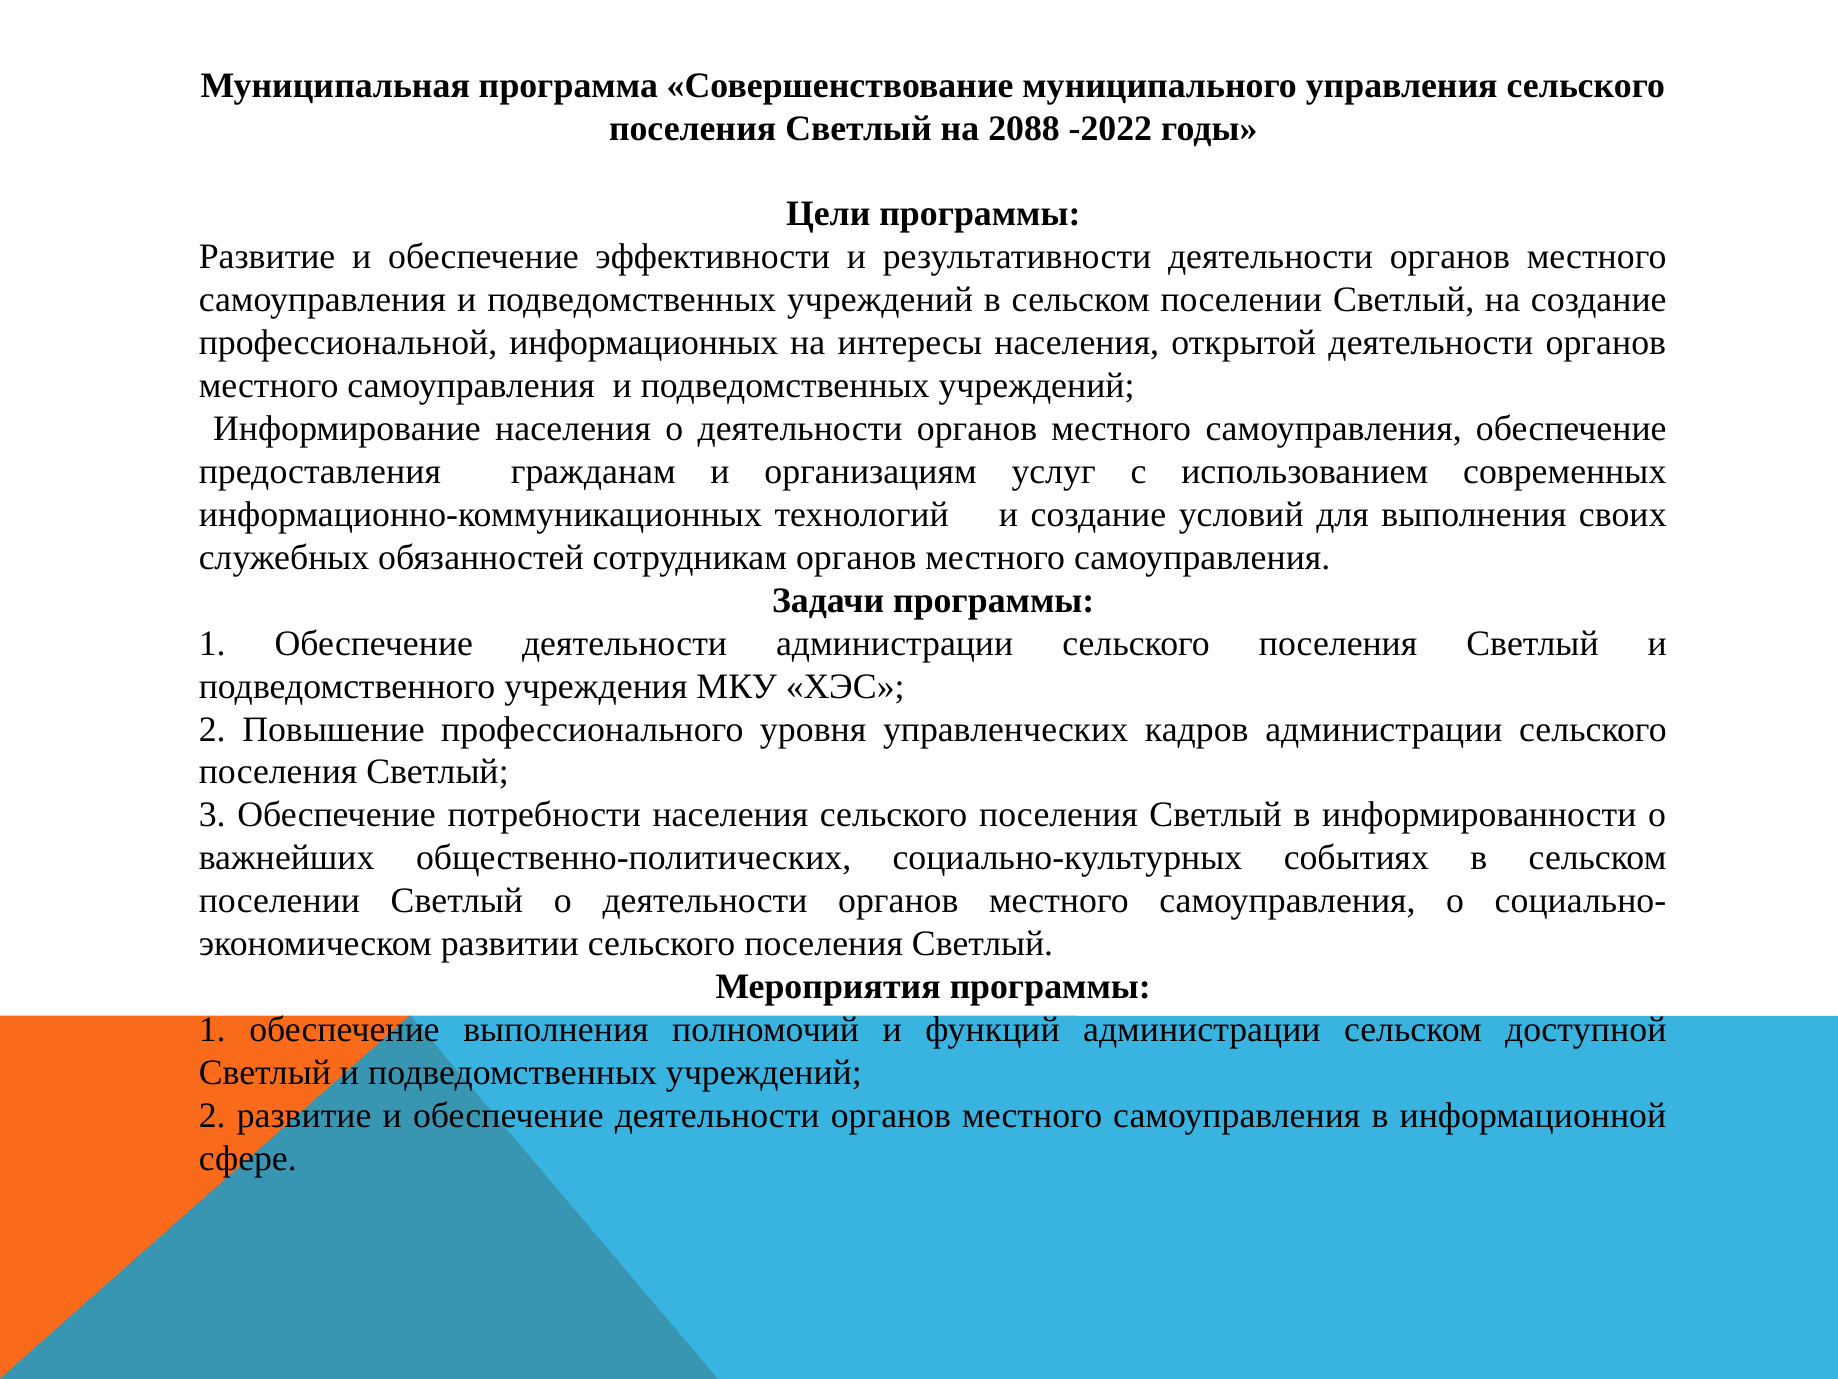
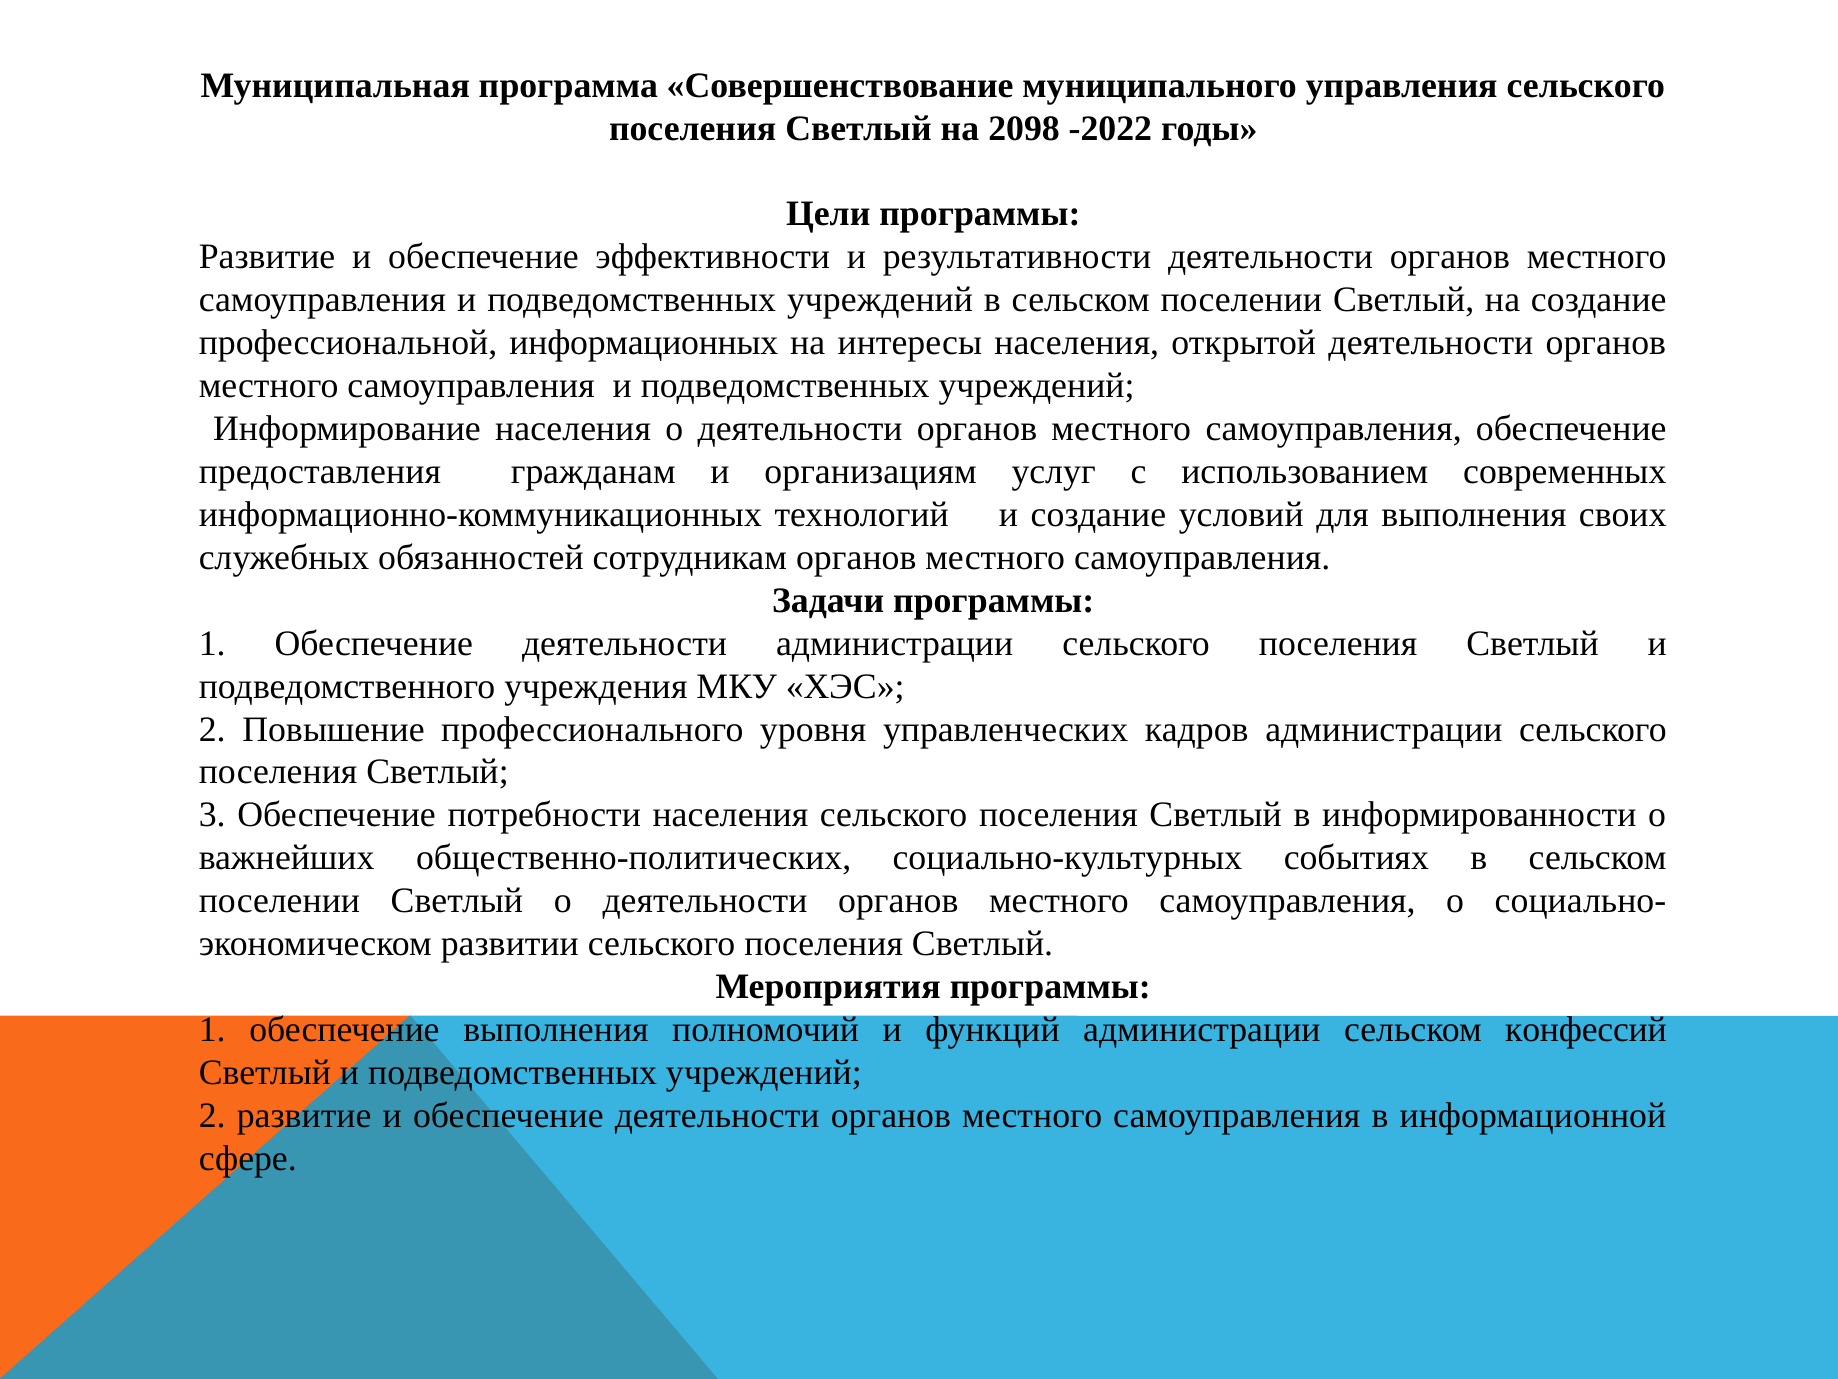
2088: 2088 -> 2098
доступной: доступной -> конфессий
